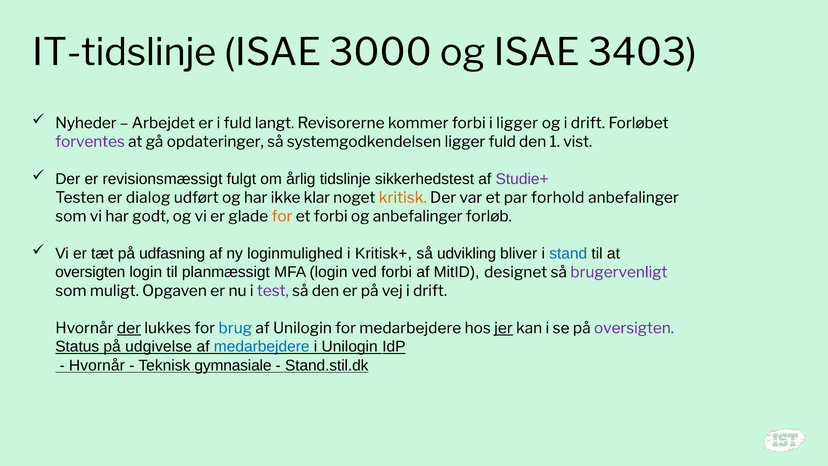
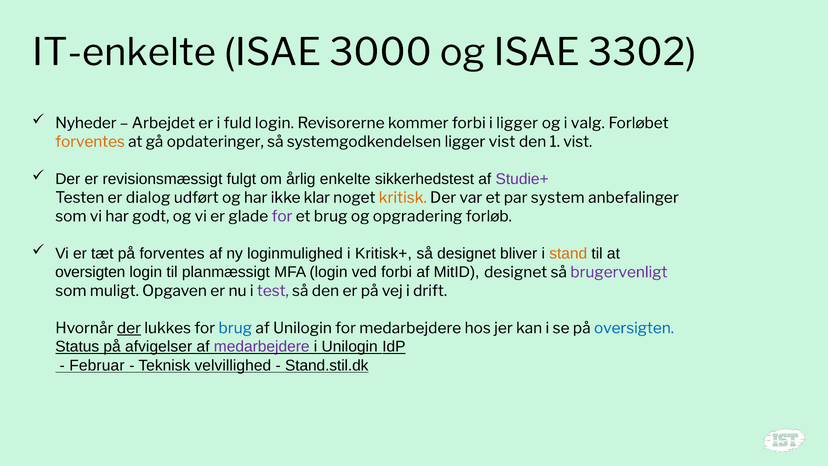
IT-tidslinje: IT-tidslinje -> IT-enkelte
3403: 3403 -> 3302
fuld langt: langt -> login
og i drift: drift -> valg
forventes at (90, 142) colour: purple -> orange
ligger fuld: fuld -> vist
tidslinje: tidslinje -> enkelte
forhold: forhold -> system
for at (282, 216) colour: orange -> purple
et forbi: forbi -> brug
og anbefalinger: anbefalinger -> opgradering
på udfasning: udfasning -> forventes
så udvikling: udvikling -> designet
stand colour: blue -> orange
jer underline: present -> none
oversigten at (634, 328) colour: purple -> blue
udgivelse: udgivelse -> afvigelser
medarbejdere at (262, 347) colour: blue -> purple
Hvornår at (97, 365): Hvornår -> Februar
gymnasiale: gymnasiale -> velvillighed
